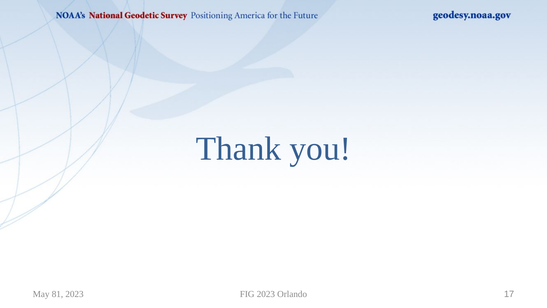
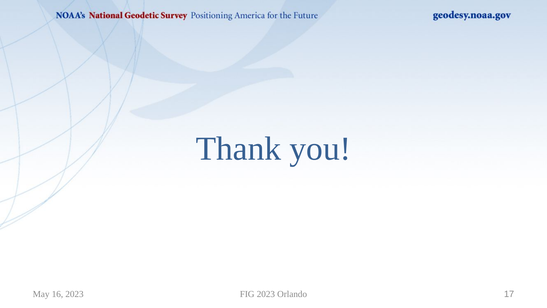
81: 81 -> 16
